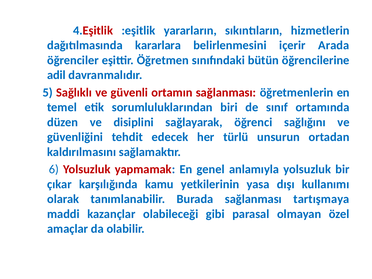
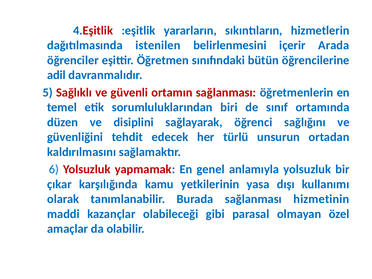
kararlara: kararlara -> istenilen
tartışmaya: tartışmaya -> hizmetinin
